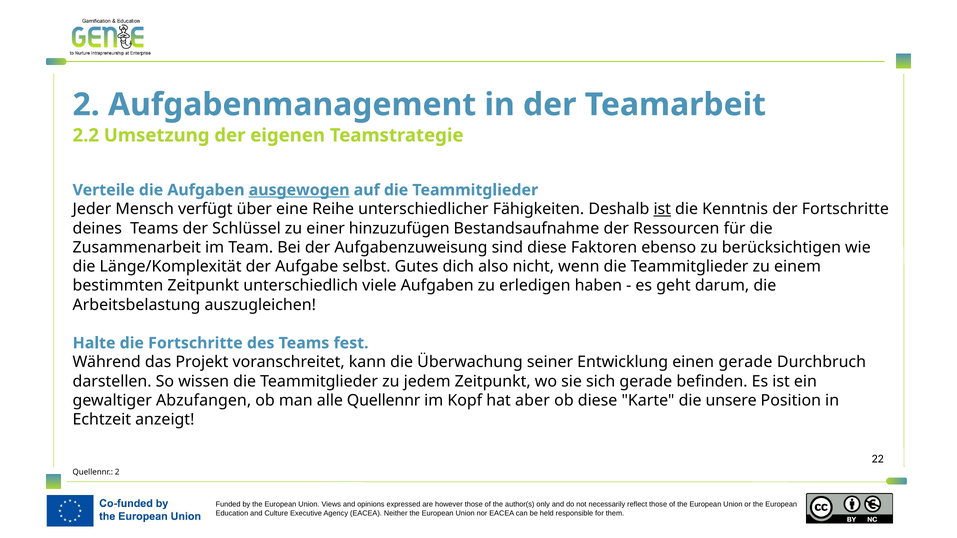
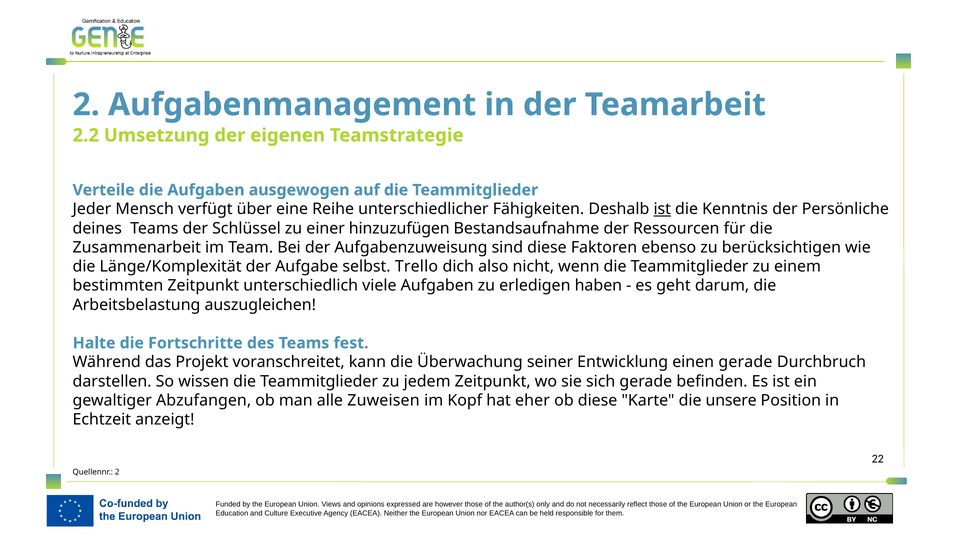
ausgewogen underline: present -> none
der Fortschritte: Fortschritte -> Persönliche
Gutes: Gutes -> Trello
alle Quellennr: Quellennr -> Zuweisen
aber: aber -> eher
